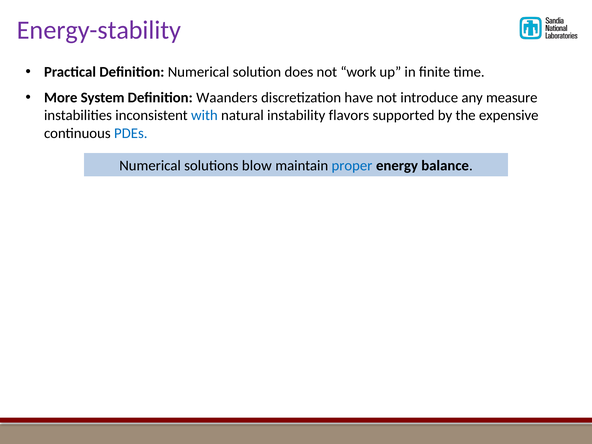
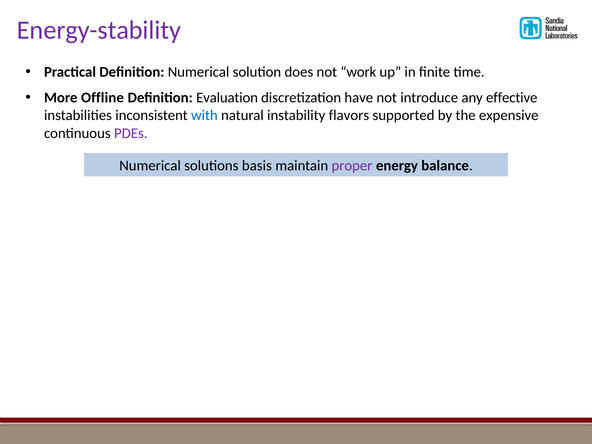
System: System -> Offline
Waanders: Waanders -> Evaluation
measure: measure -> effective
PDEs colour: blue -> purple
blow: blow -> basis
proper colour: blue -> purple
